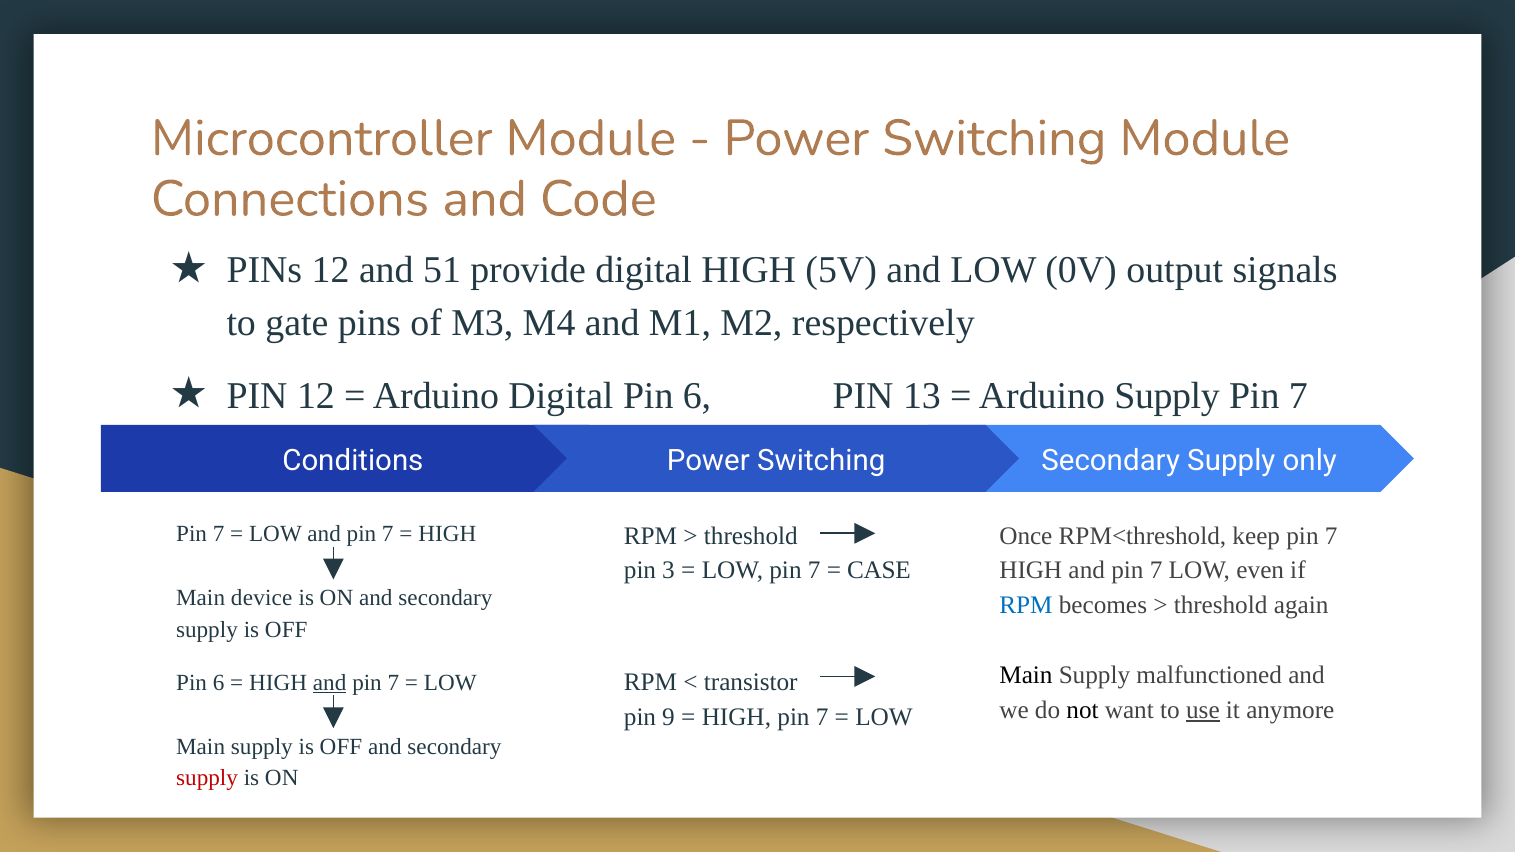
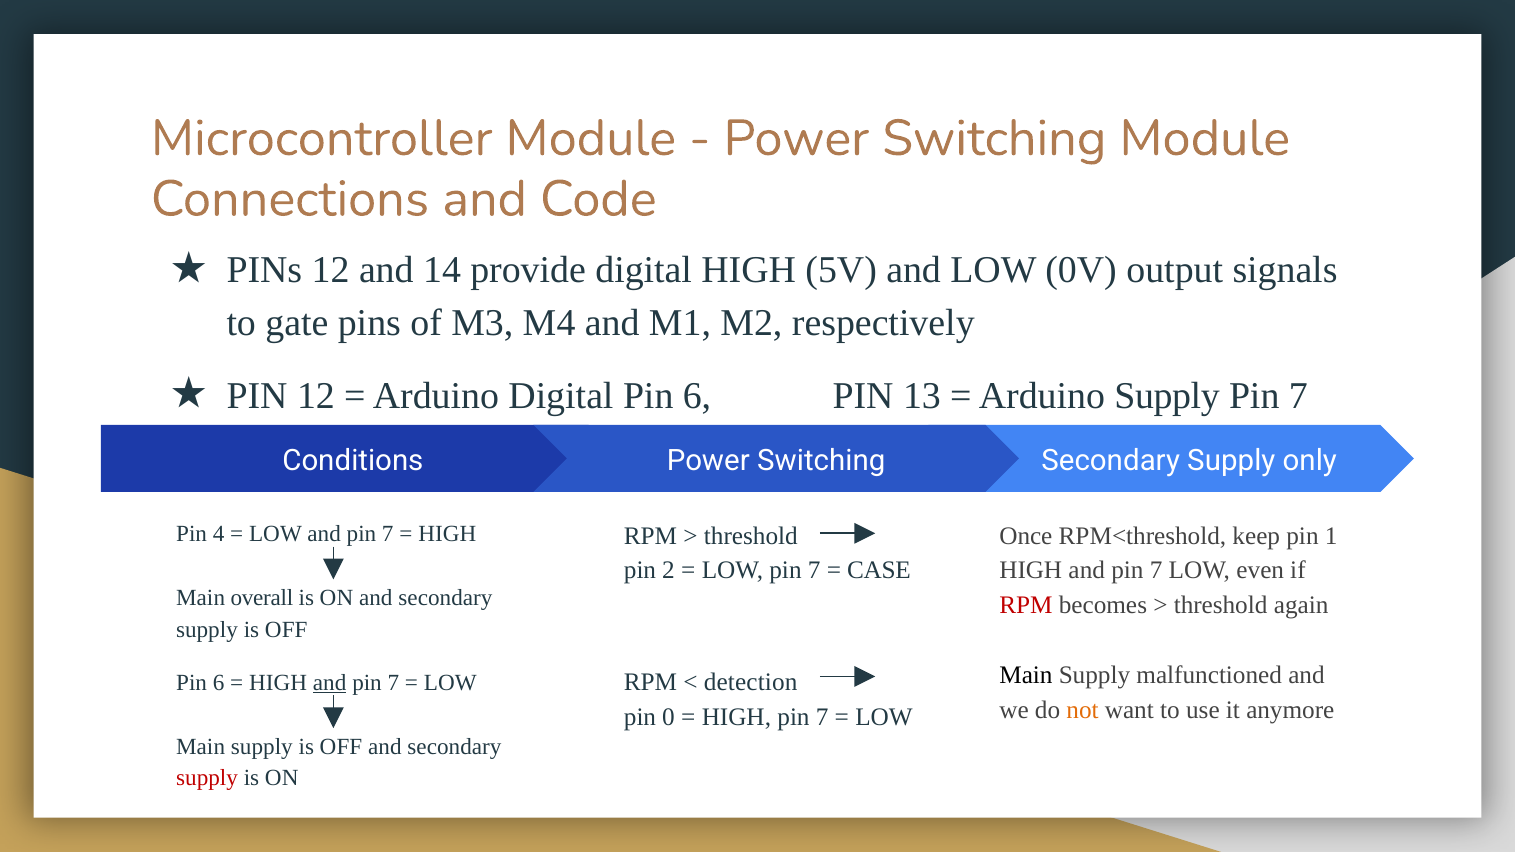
51: 51 -> 14
7 at (219, 534): 7 -> 4
keep pin 7: 7 -> 1
3: 3 -> 2
device: device -> overall
RPM at (1026, 606) colour: blue -> red
transistor: transistor -> detection
not colour: black -> orange
use underline: present -> none
9: 9 -> 0
